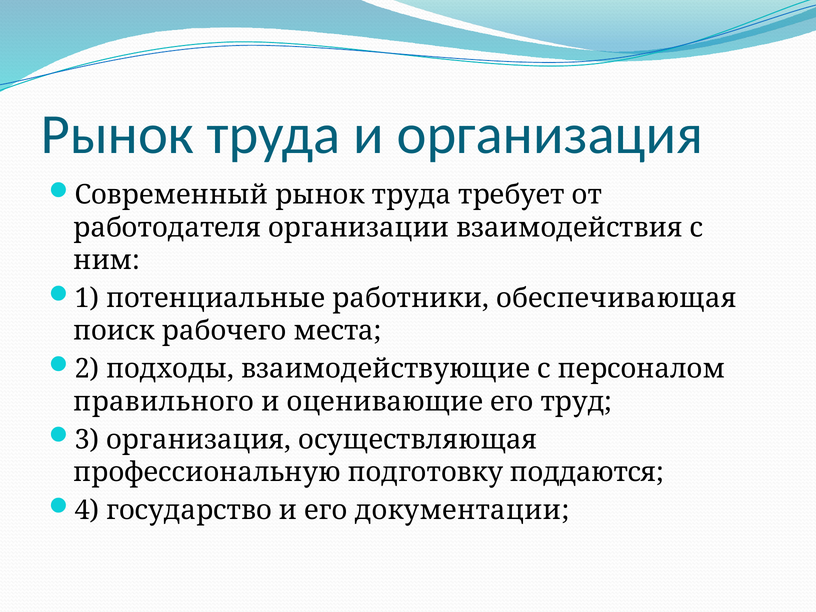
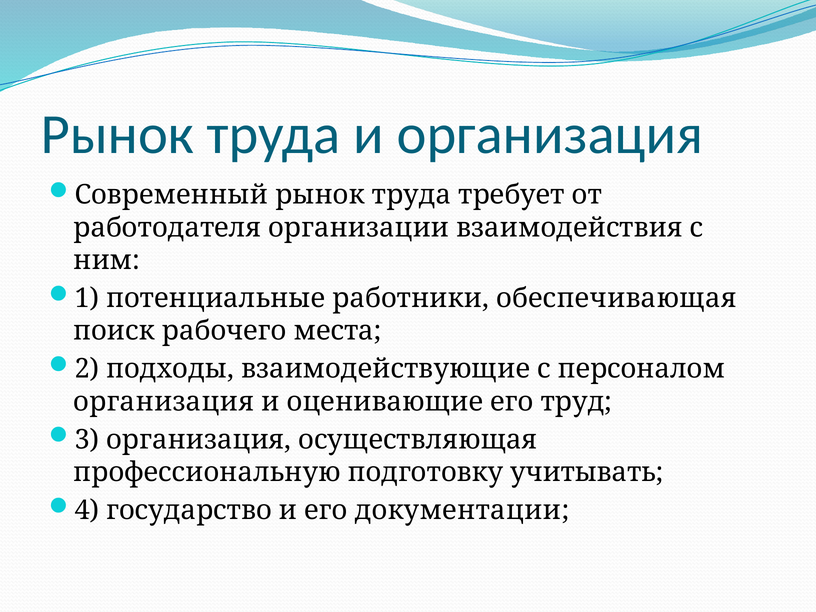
правильного at (164, 402): правильного -> организация
поддаются: поддаются -> учитывать
